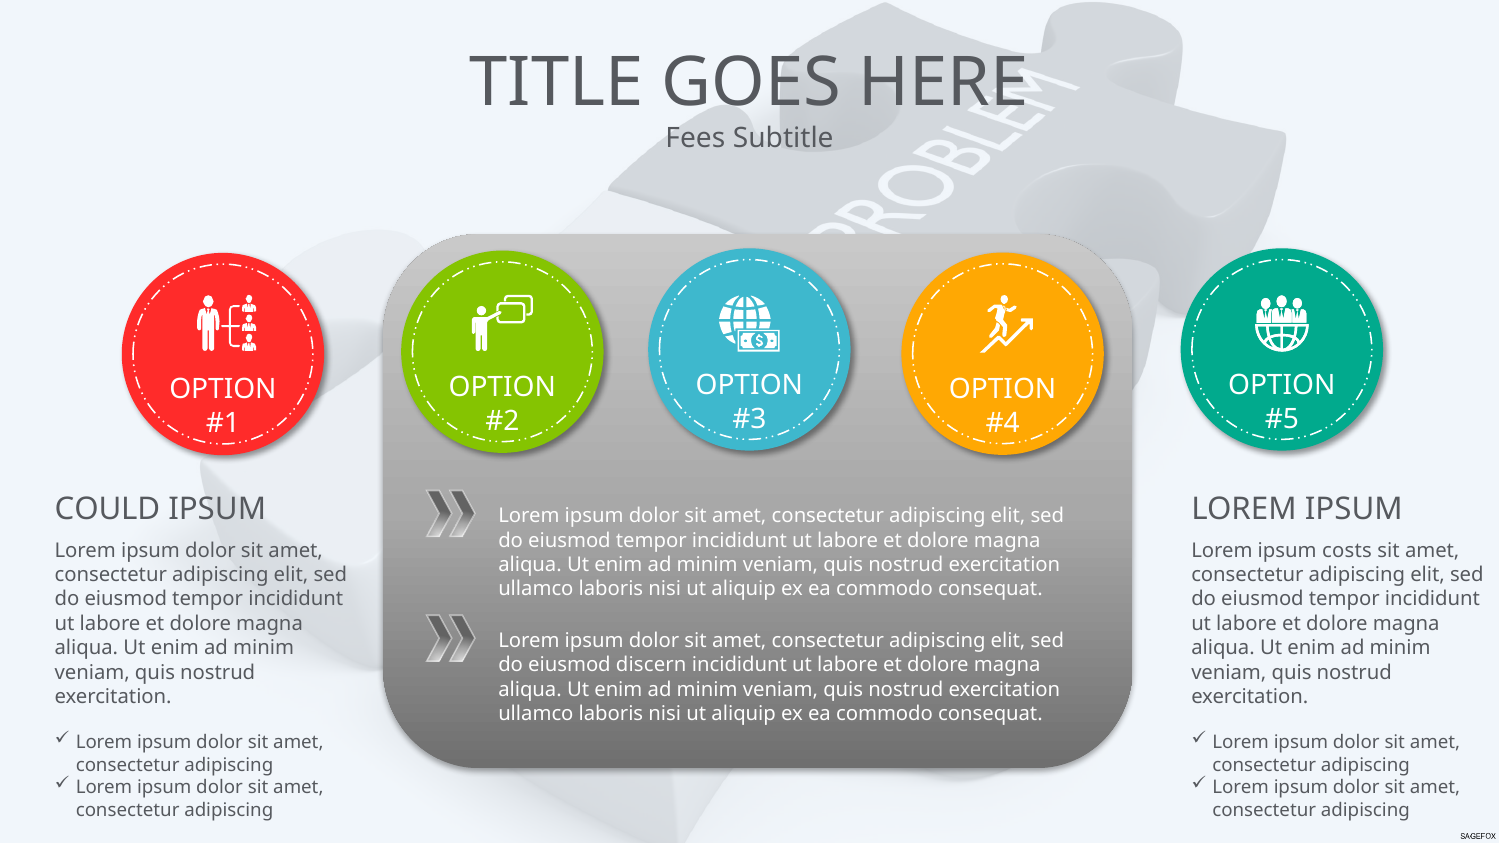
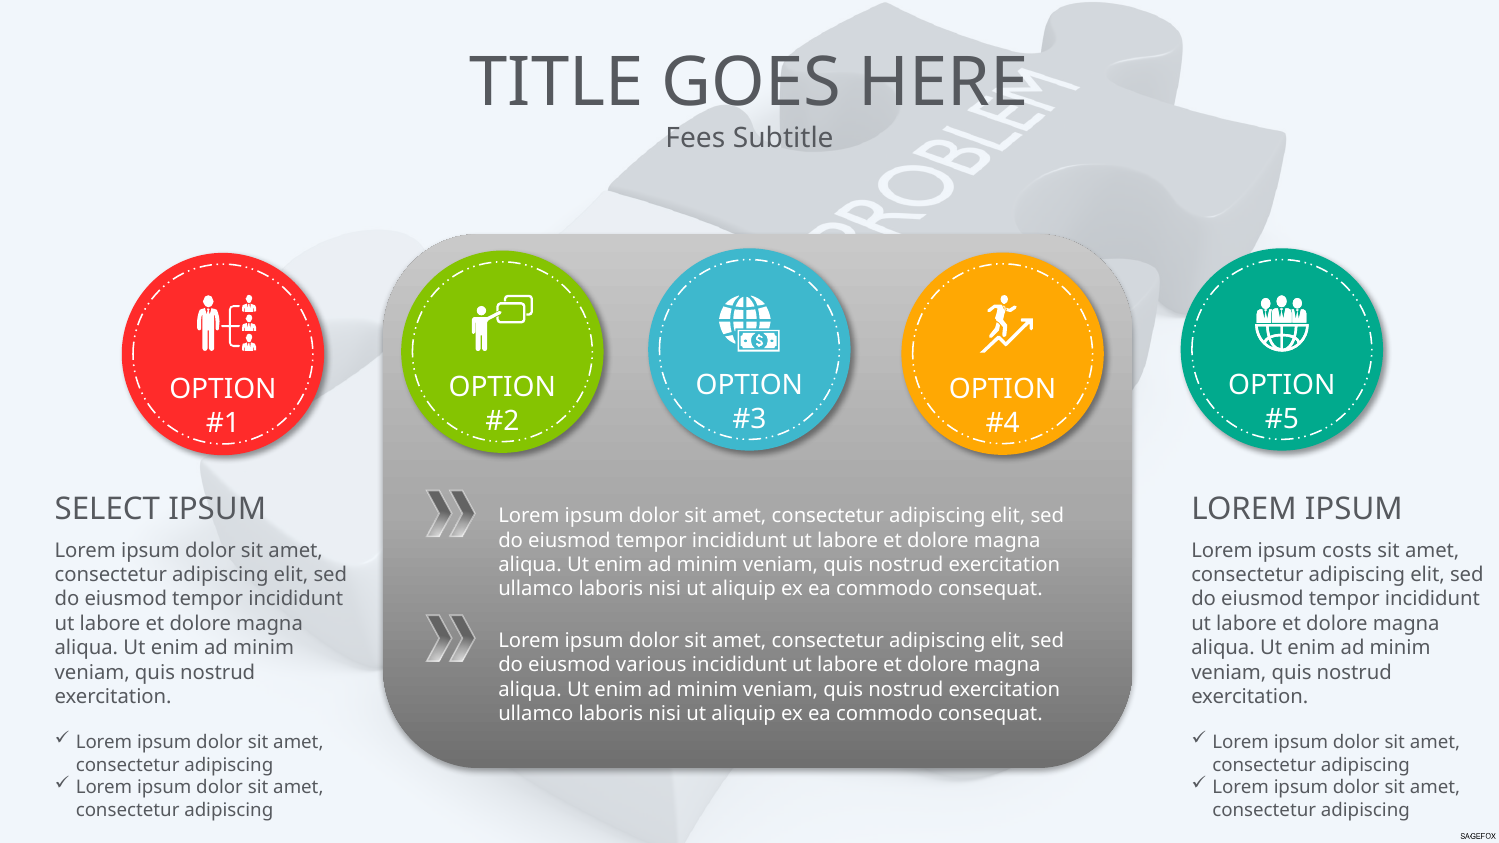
COULD: COULD -> SELECT
discern: discern -> various
